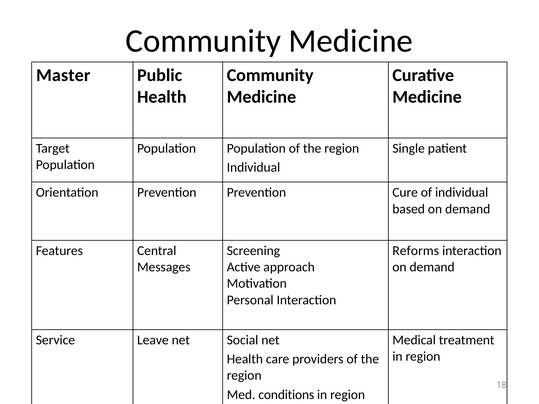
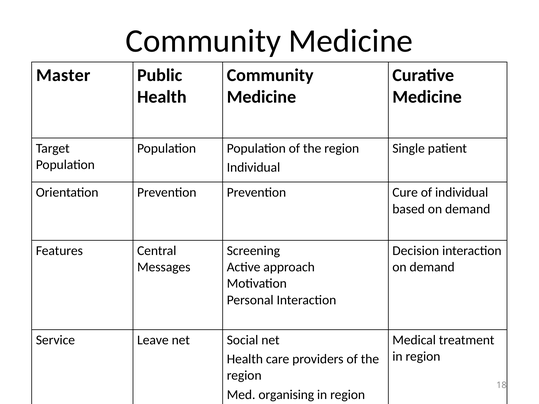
Reforms: Reforms -> Decision
conditions: conditions -> organising
